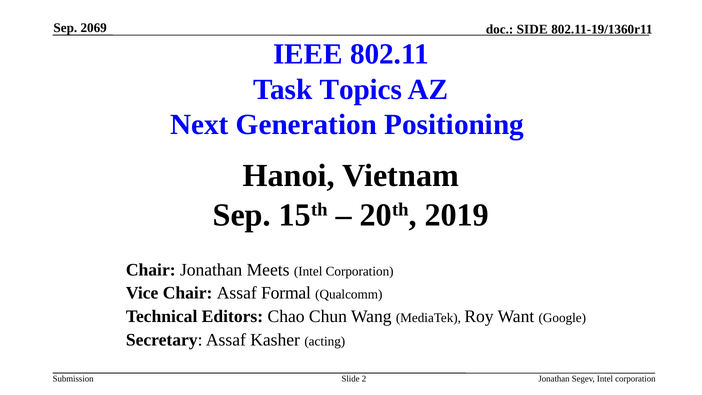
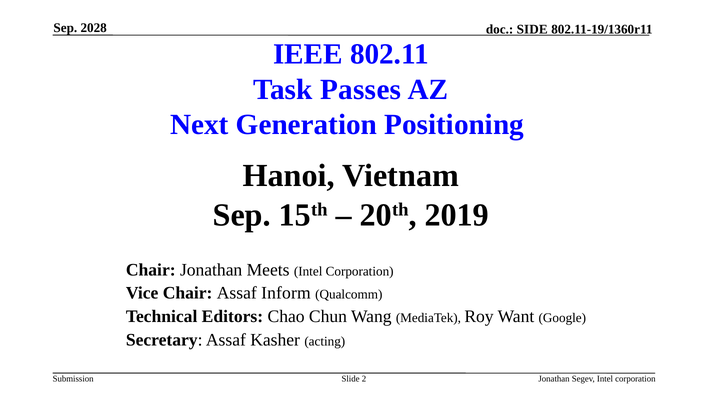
2069: 2069 -> 2028
Topics: Topics -> Passes
Formal: Formal -> Inform
